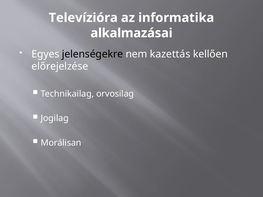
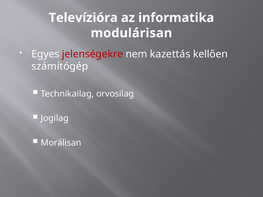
alkalmazásai: alkalmazásai -> modulárisan
jelenségekre colour: black -> red
előrejelzése: előrejelzése -> számítógép
